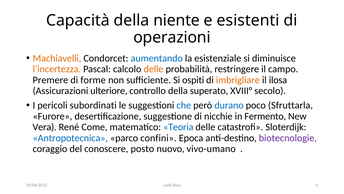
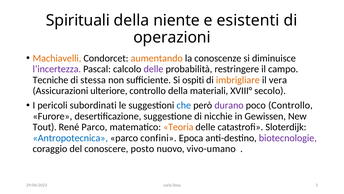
Capacità: Capacità -> Spirituali
aumentando colour: blue -> orange
esistenziale: esistenziale -> conoscenze
l’incertezza colour: orange -> purple
delle at (153, 69) colour: orange -> purple
Premere: Premere -> Tecniche
forme: forme -> stessa
il ilosa: ilosa -> vera
superato: superato -> materiali
durano colour: blue -> purple
poco Sfruttarla: Sfruttarla -> Controllo
Fermento: Fermento -> Gewissen
Vera: Vera -> Tout
René Come: Come -> Parco
Teoria colour: blue -> orange
